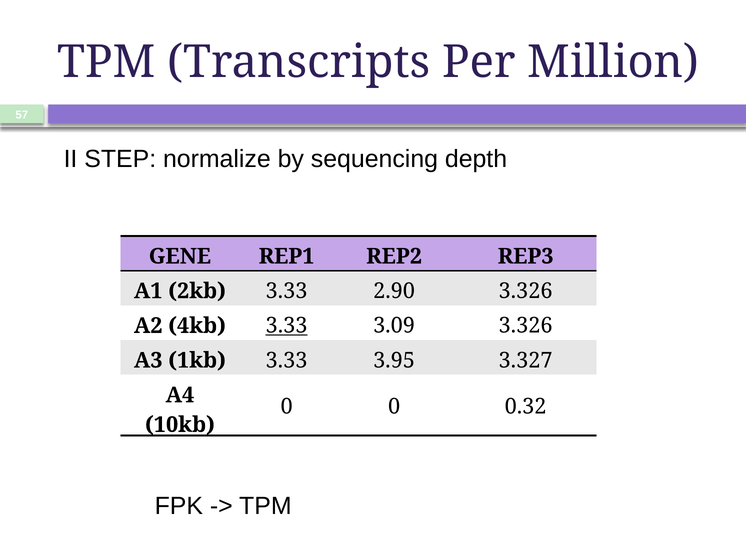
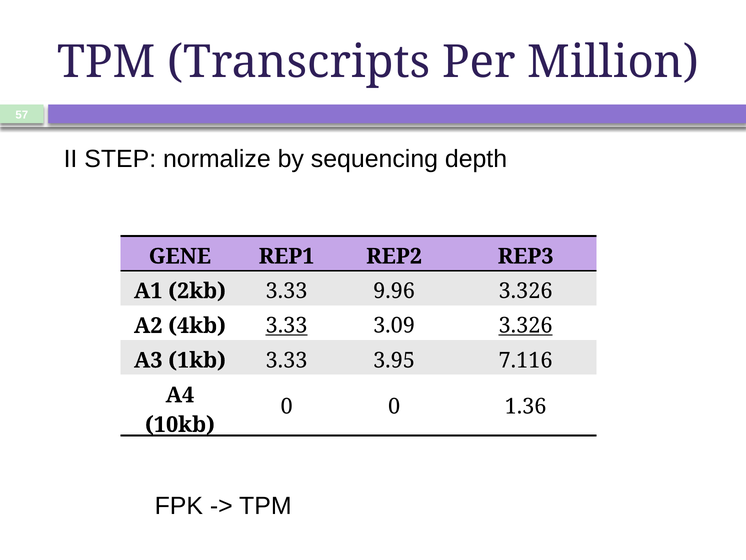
2.90: 2.90 -> 9.96
3.326 at (526, 325) underline: none -> present
3.327: 3.327 -> 7.116
0.32: 0.32 -> 1.36
